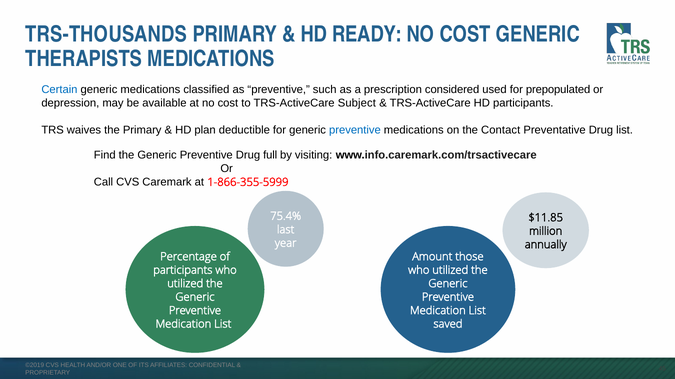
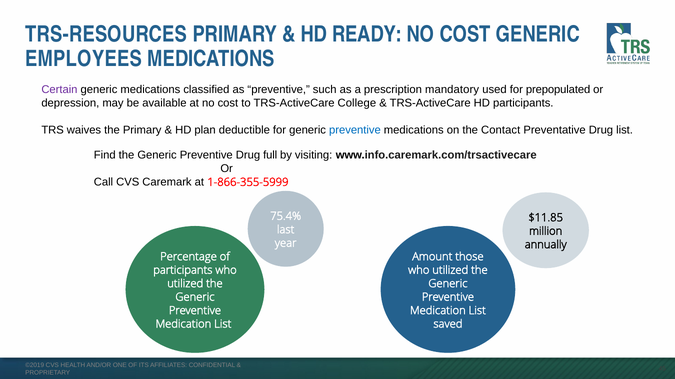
TRS-THOUSANDS: TRS-THOUSANDS -> TRS-RESOURCES
THERAPISTS: THERAPISTS -> EMPLOYEES
Certain colour: blue -> purple
considered: considered -> mandatory
Subject: Subject -> College
